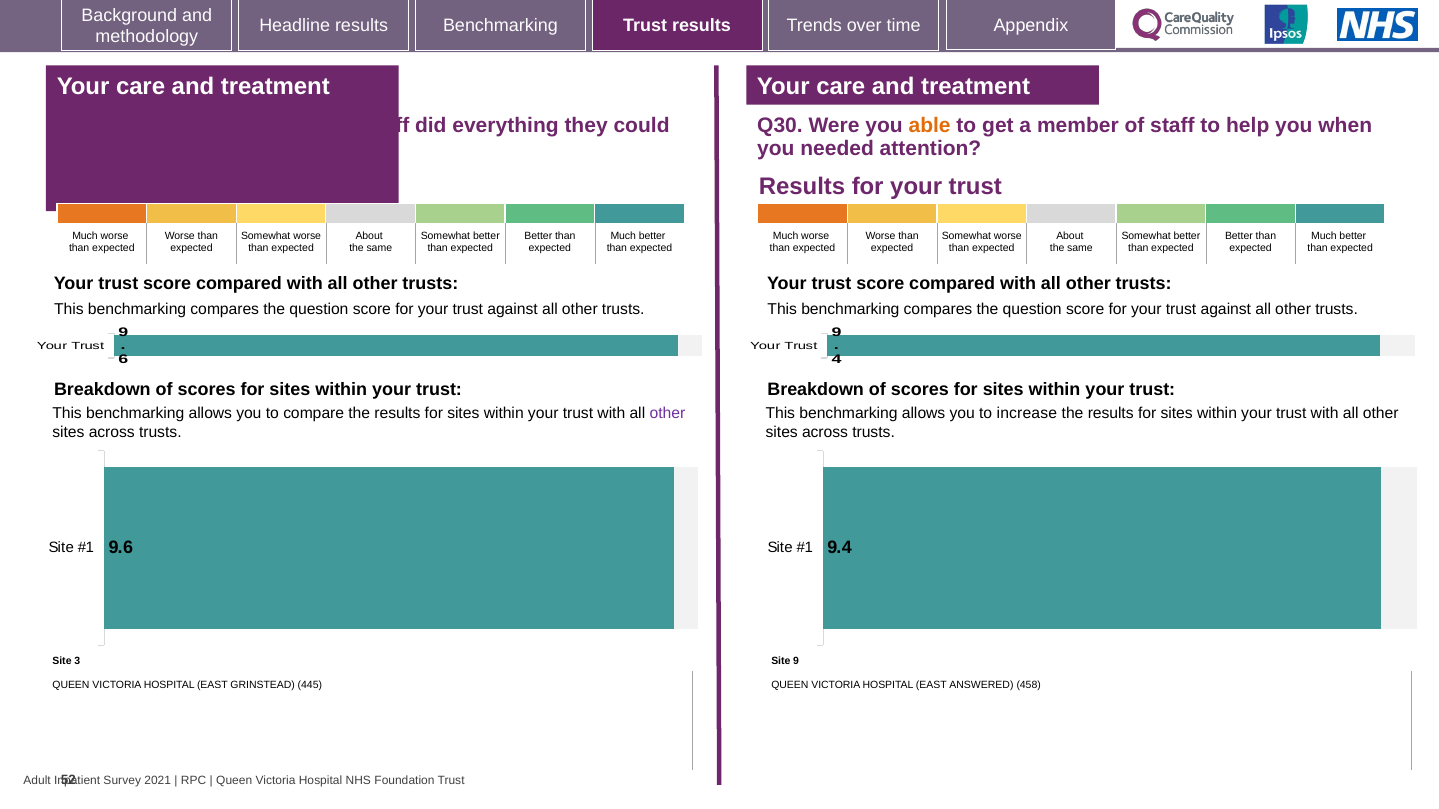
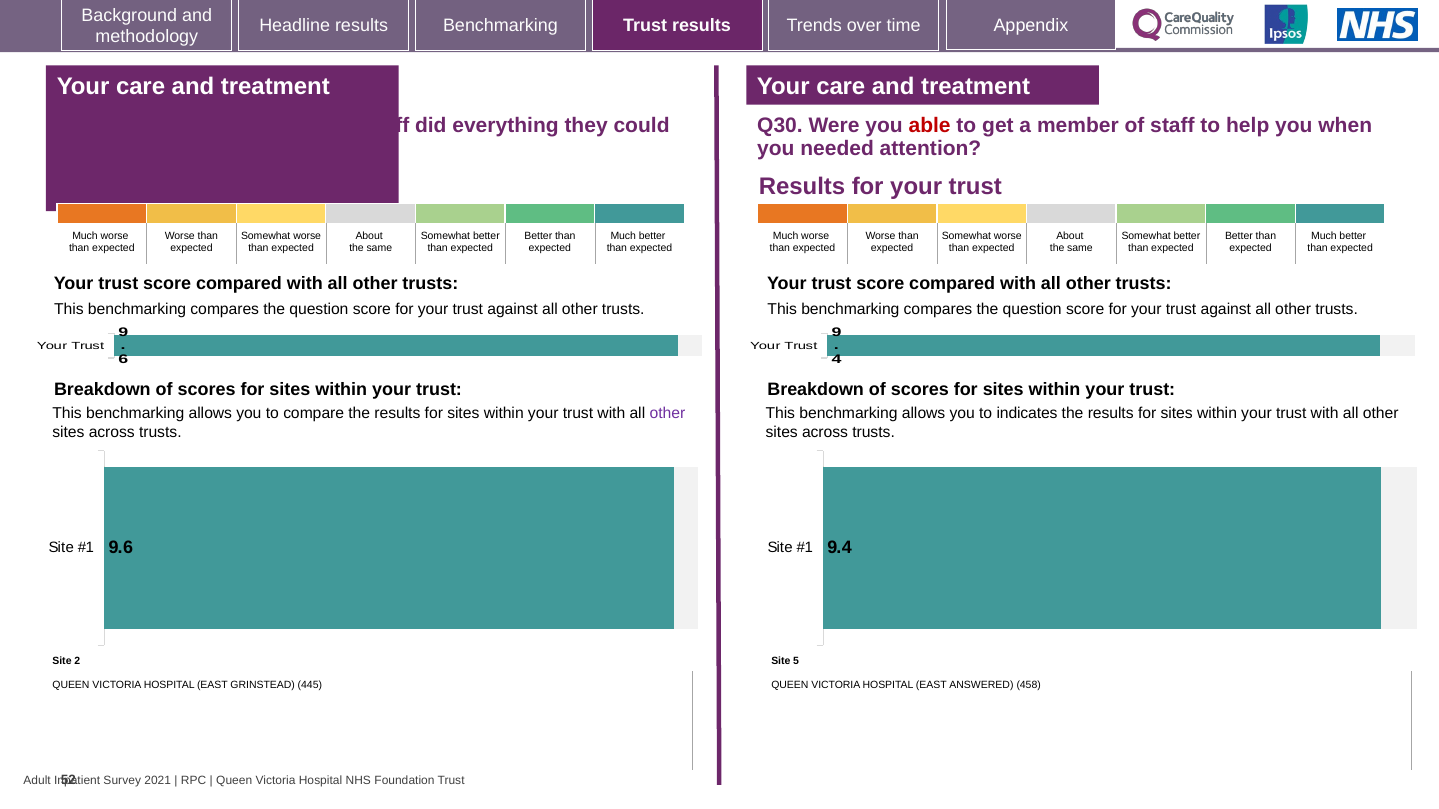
able colour: orange -> red
increase: increase -> indicates
3: 3 -> 2
Site 9: 9 -> 5
